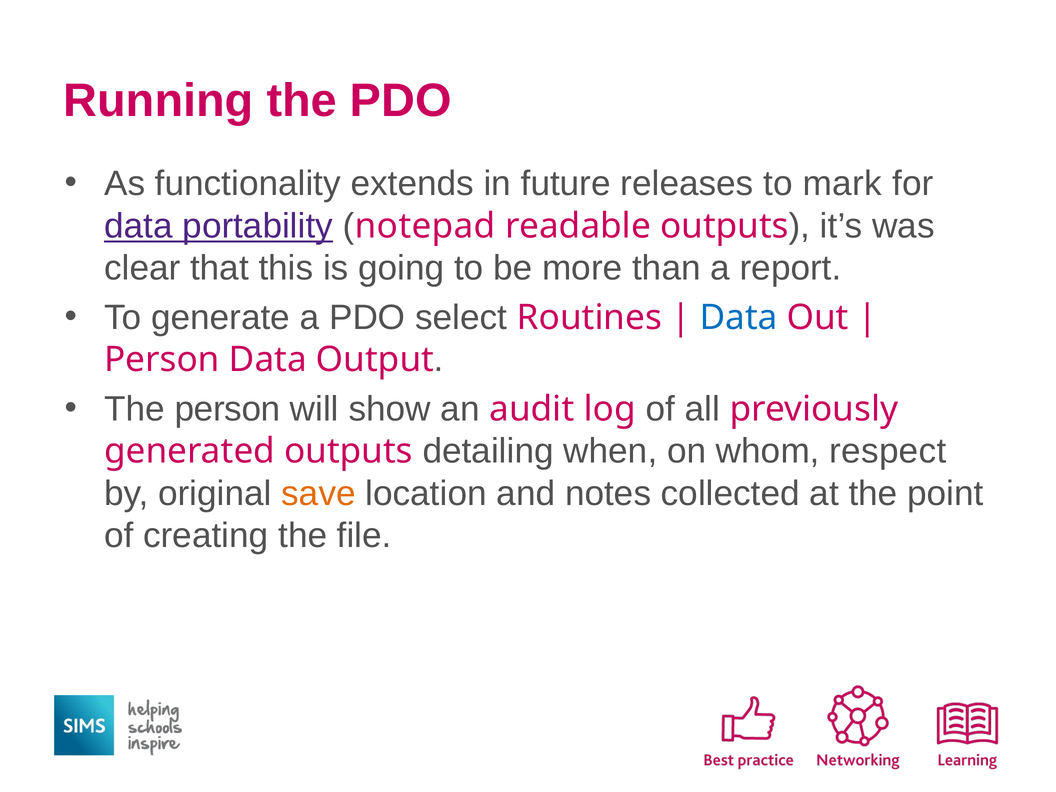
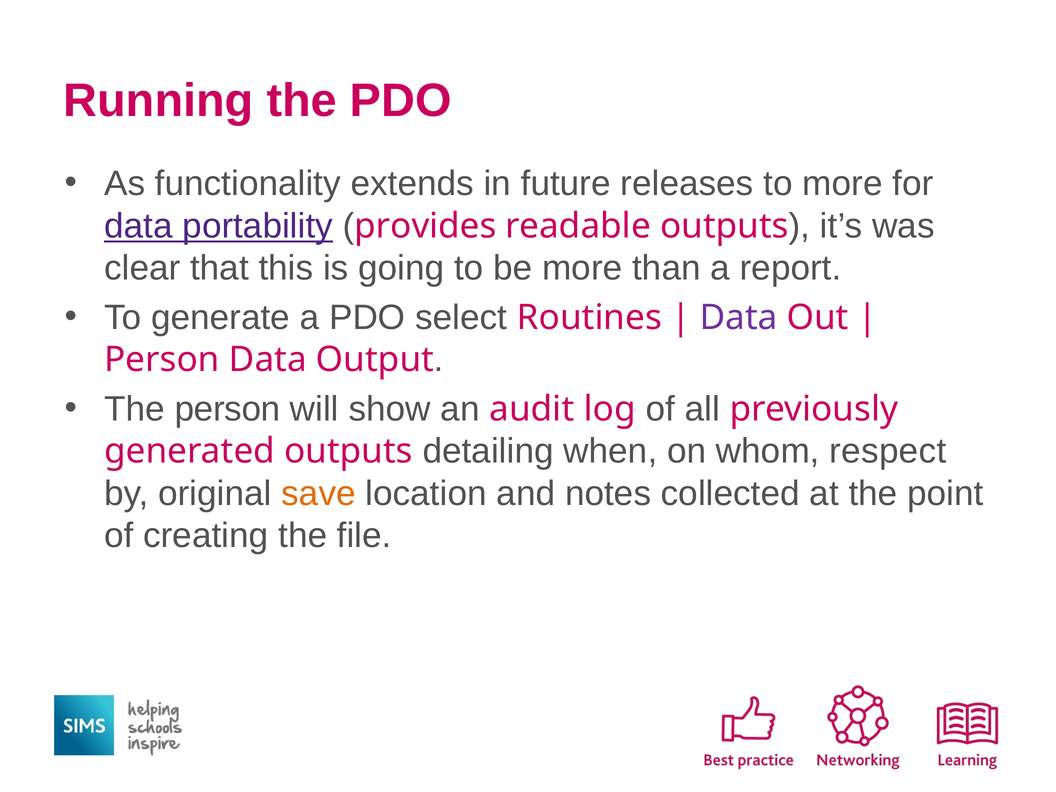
to mark: mark -> more
notepad: notepad -> provides
Data at (739, 317) colour: blue -> purple
